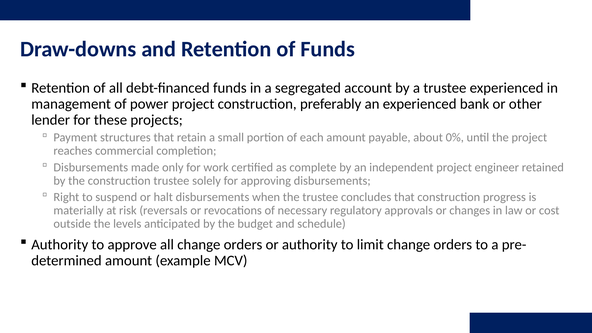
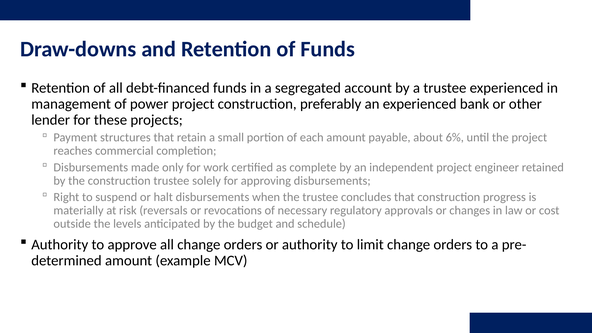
0%: 0% -> 6%
